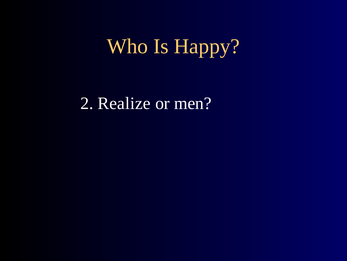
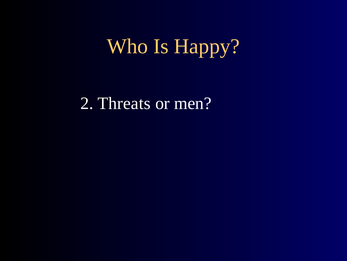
Realize: Realize -> Threats
